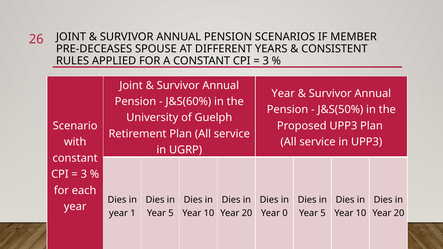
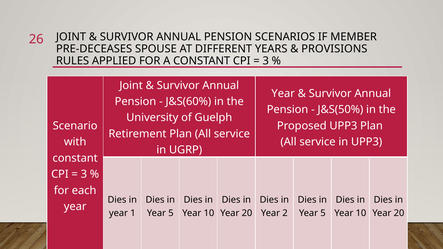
CONSISTENT: CONSISTENT -> PROVISIONS
0: 0 -> 2
